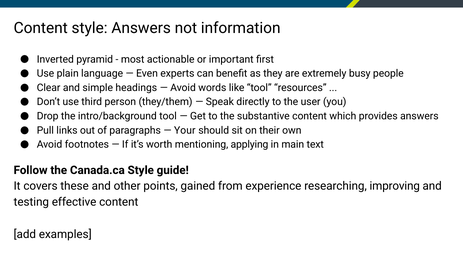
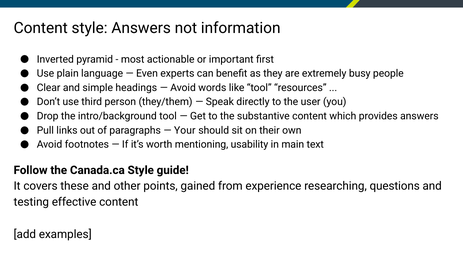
applying: applying -> usability
improving: improving -> questions
